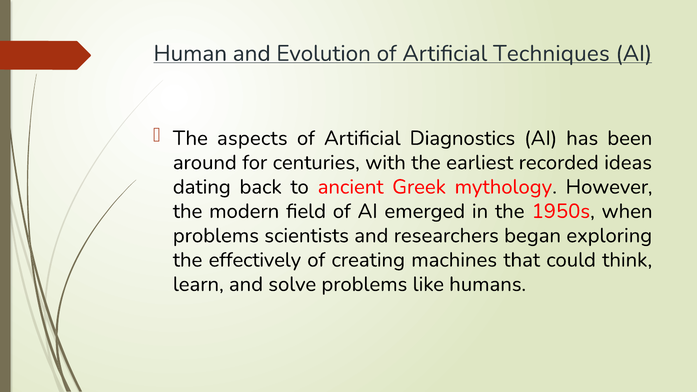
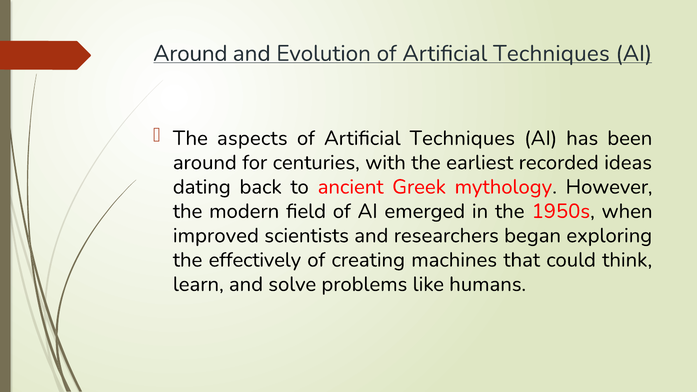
Human at (190, 53): Human -> Around
Diagnostics at (462, 138): Diagnostics -> Techniques
problems at (216, 236): problems -> improved
